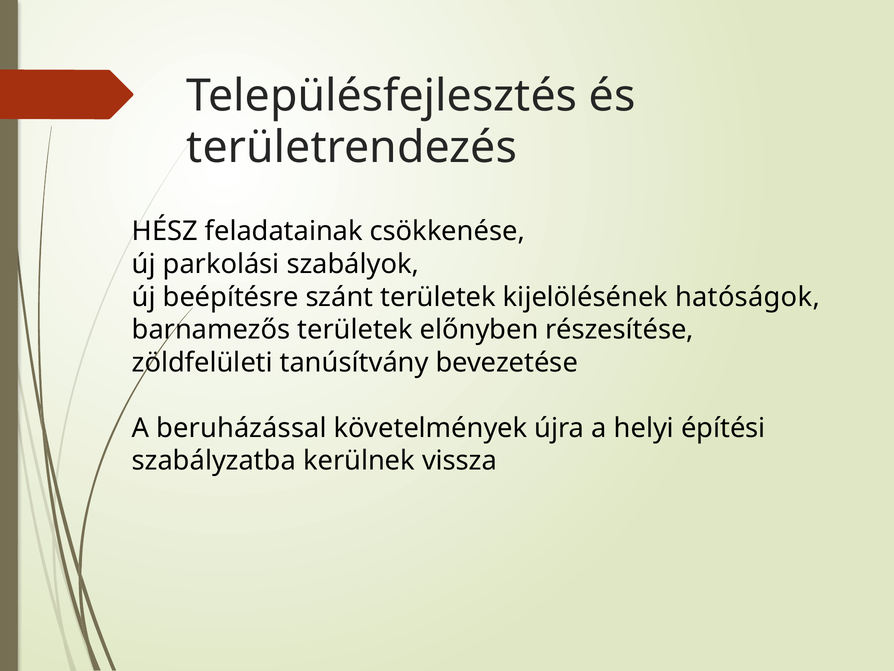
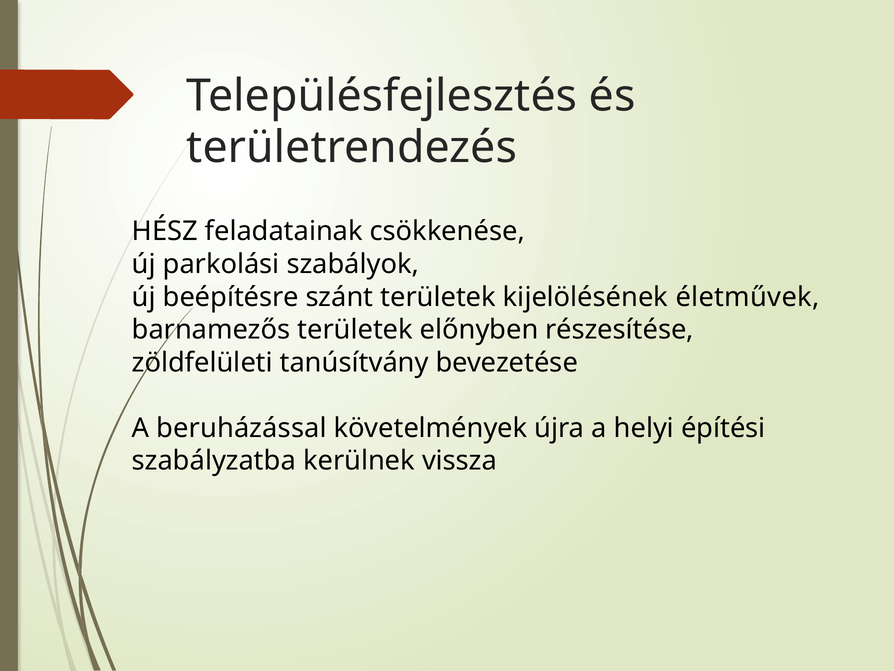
hatóságok: hatóságok -> életművek
